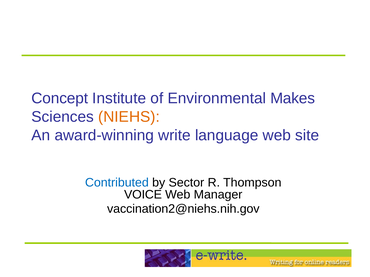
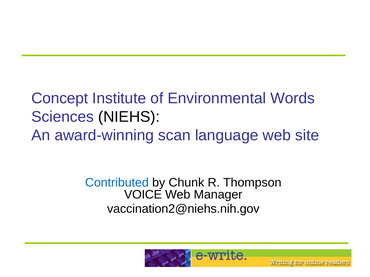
Makes: Makes -> Words
NIEHS colour: orange -> black
write: write -> scan
Sector: Sector -> Chunk
